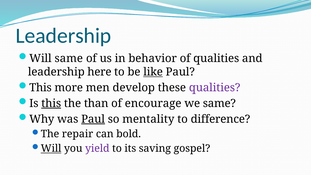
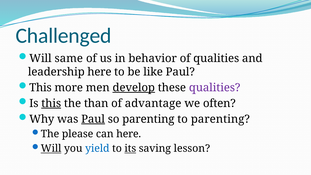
Leadership at (63, 36): Leadership -> Challenged
like underline: present -> none
develop underline: none -> present
encourage: encourage -> advantage
we same: same -> often
so mentality: mentality -> parenting
to difference: difference -> parenting
repair: repair -> please
can bold: bold -> here
yield colour: purple -> blue
its underline: none -> present
gospel: gospel -> lesson
